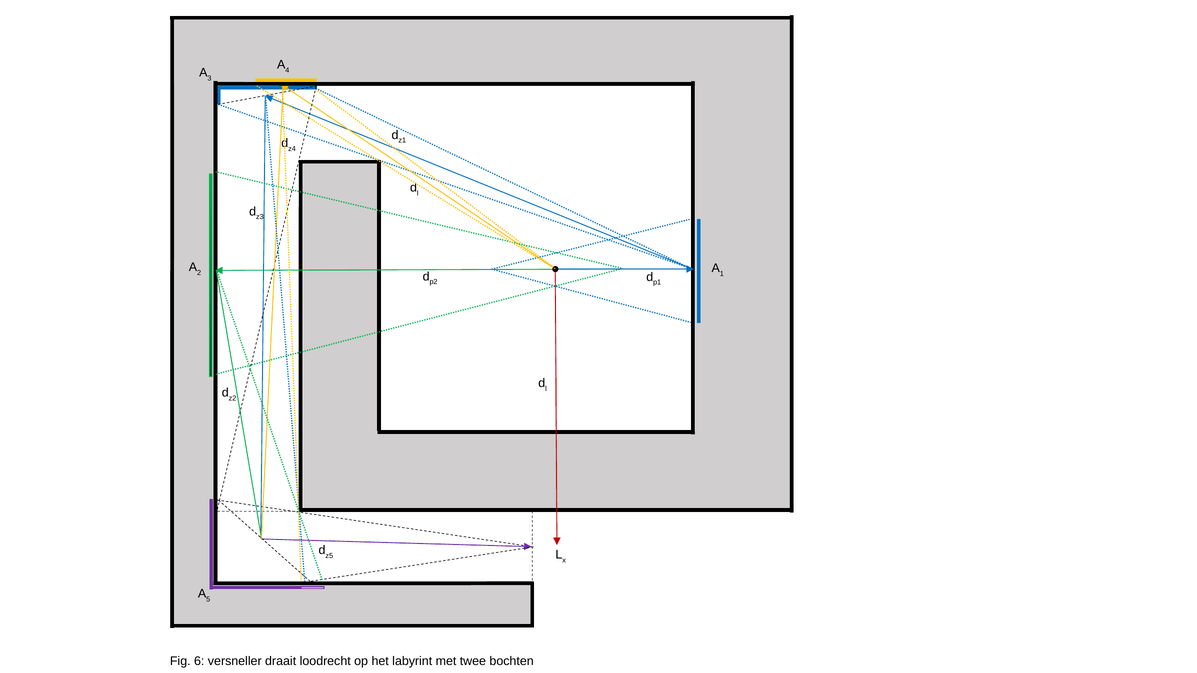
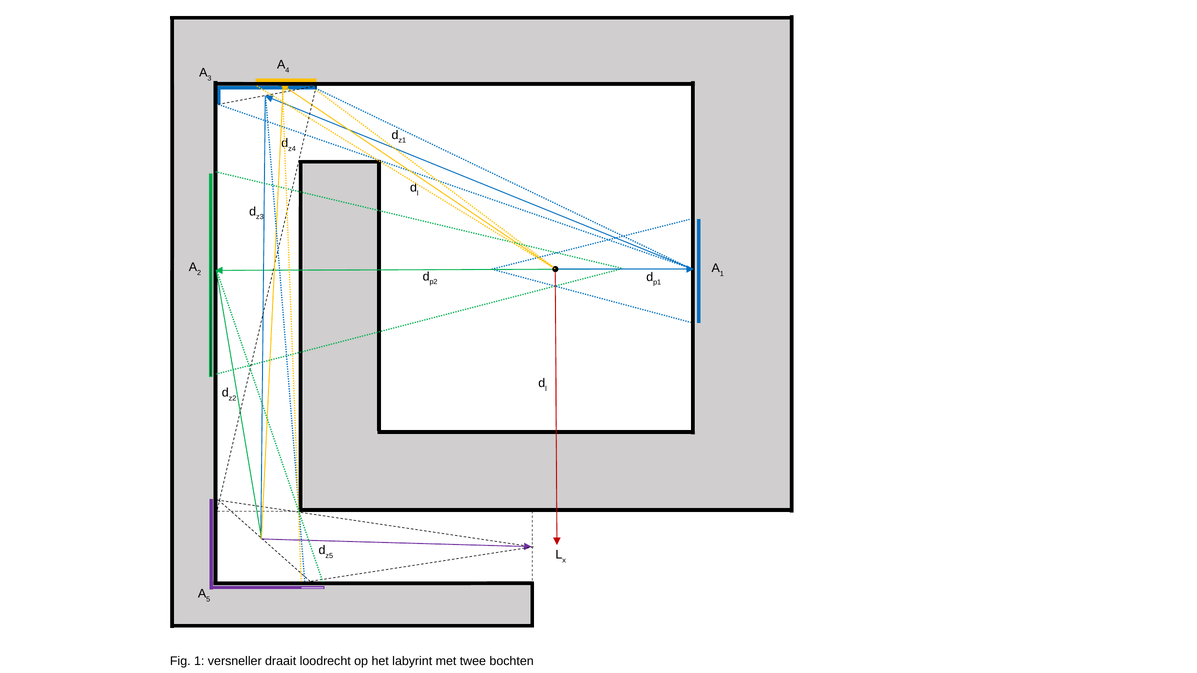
Fig 6: 6 -> 1
